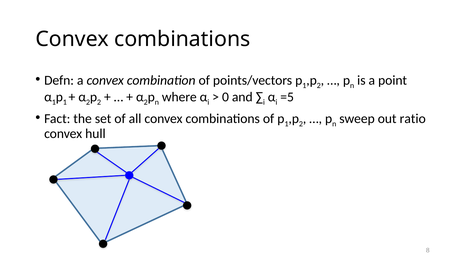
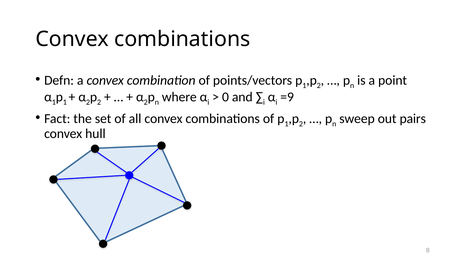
=5: =5 -> =9
ratio: ratio -> pairs
